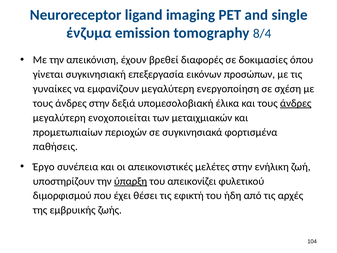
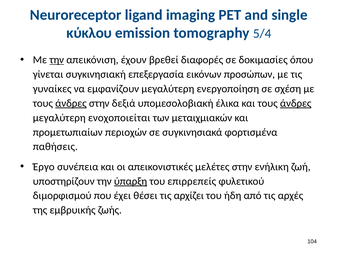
ένζυμα: ένζυμα -> κύκλου
8/4: 8/4 -> 5/4
την at (57, 60) underline: none -> present
άνδρες at (71, 103) underline: none -> present
απεικονίζει: απεικονίζει -> επιρρεπείς
εφικτή: εφικτή -> αρχίζει
